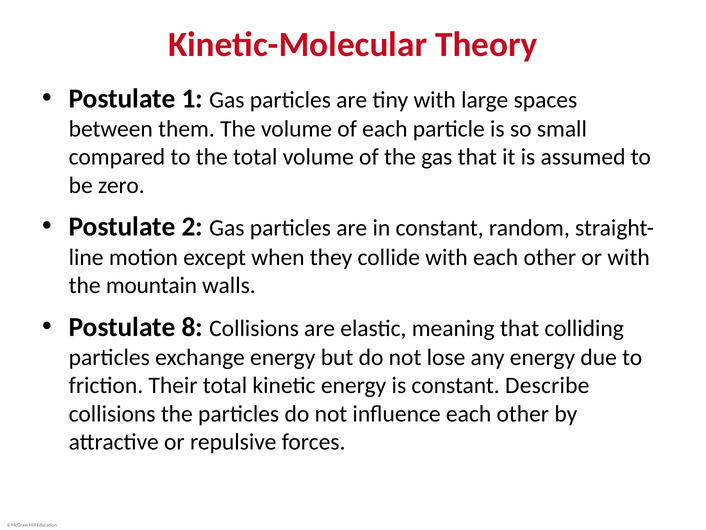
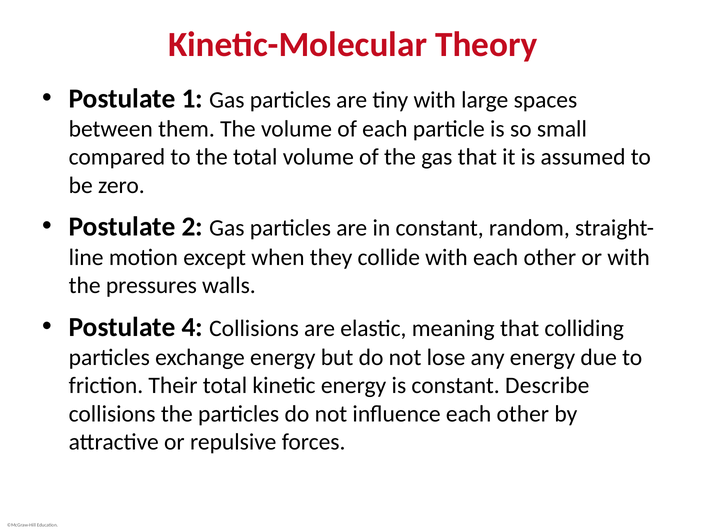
mountain: mountain -> pressures
8: 8 -> 4
